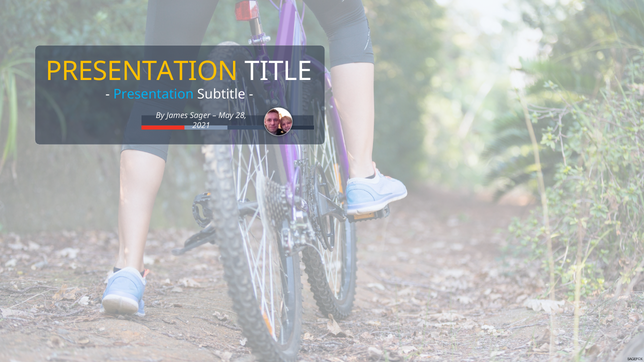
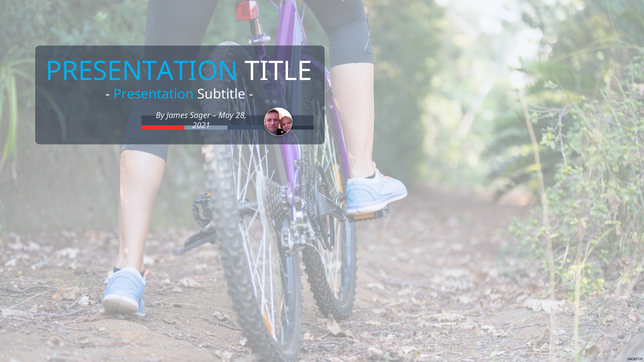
PRESENTATION at (142, 71) colour: yellow -> light blue
